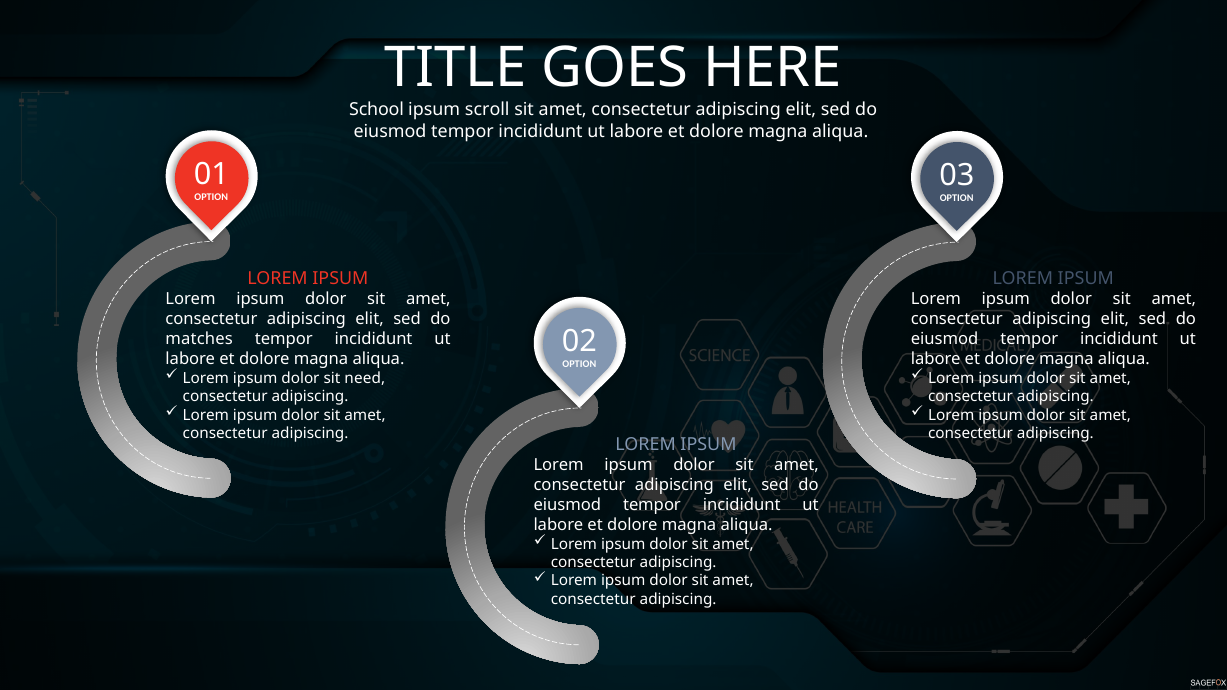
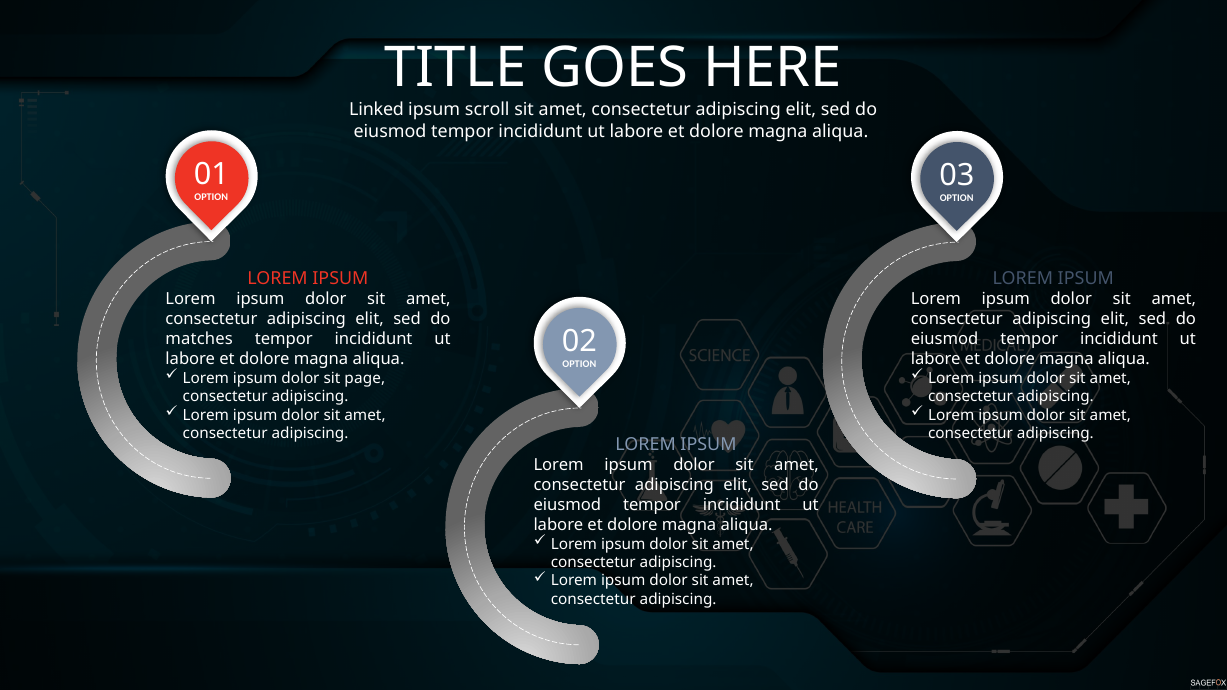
School: School -> Linked
need: need -> page
